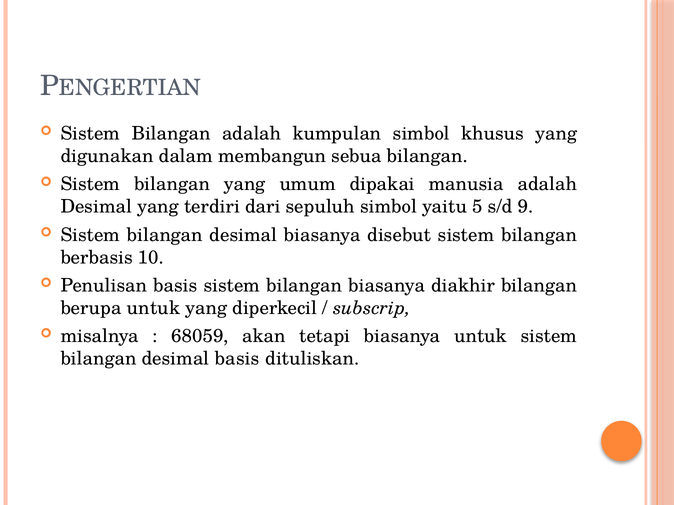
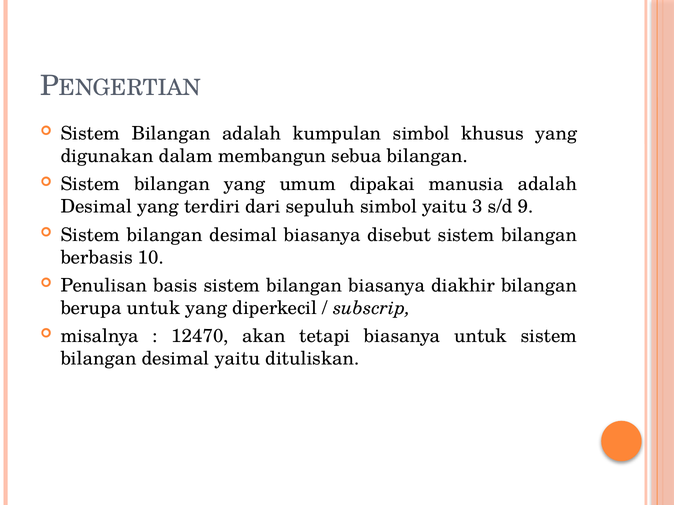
5: 5 -> 3
68059: 68059 -> 12470
desimal basis: basis -> yaitu
